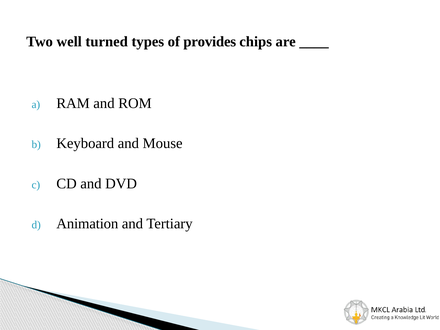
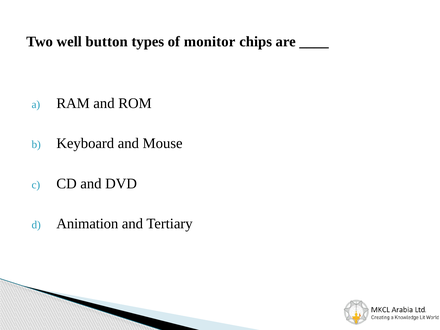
turned: turned -> button
provides: provides -> monitor
